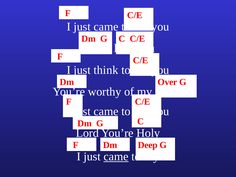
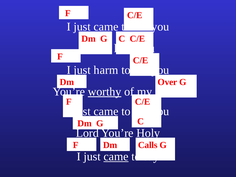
think: think -> harm
worthy underline: none -> present
Deep: Deep -> Calls
